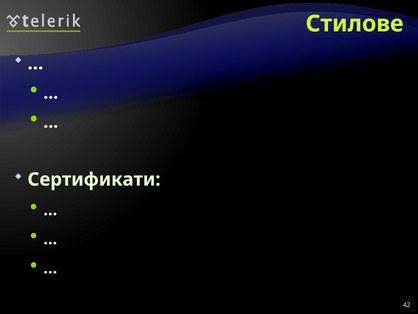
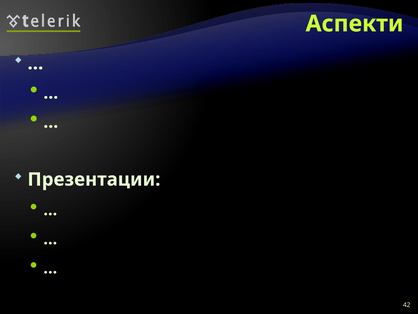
Стилове: Стилове -> Аспекти
Сертификати: Сертификати -> Презентации
